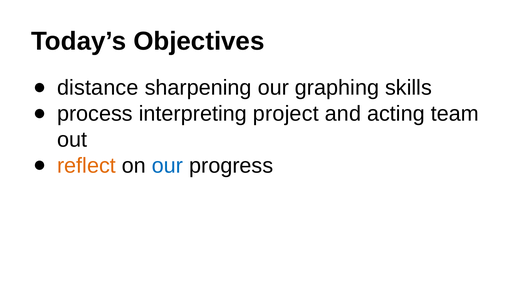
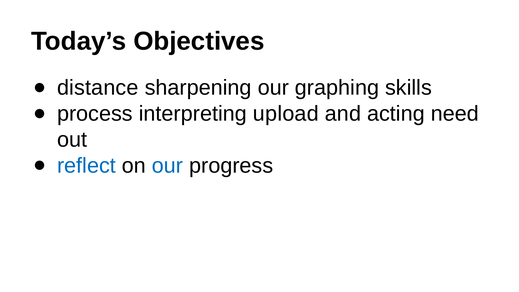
project: project -> upload
team: team -> need
reflect colour: orange -> blue
